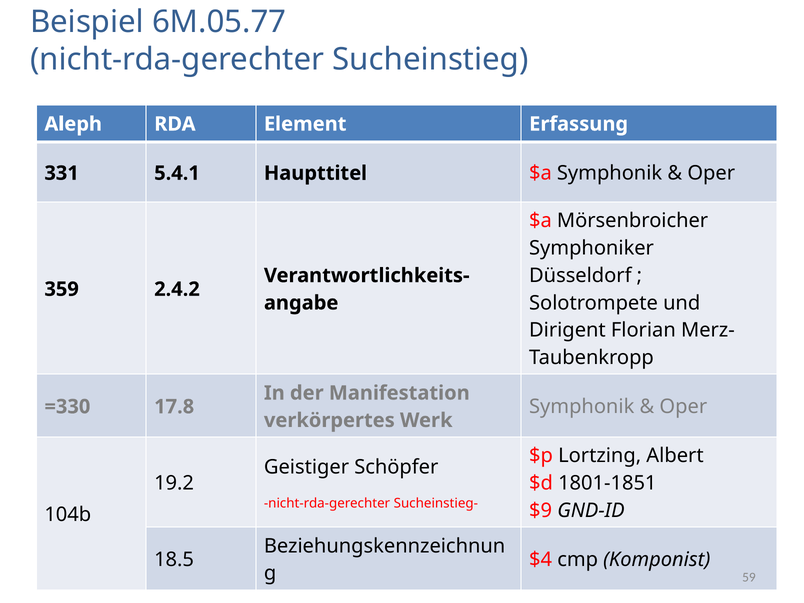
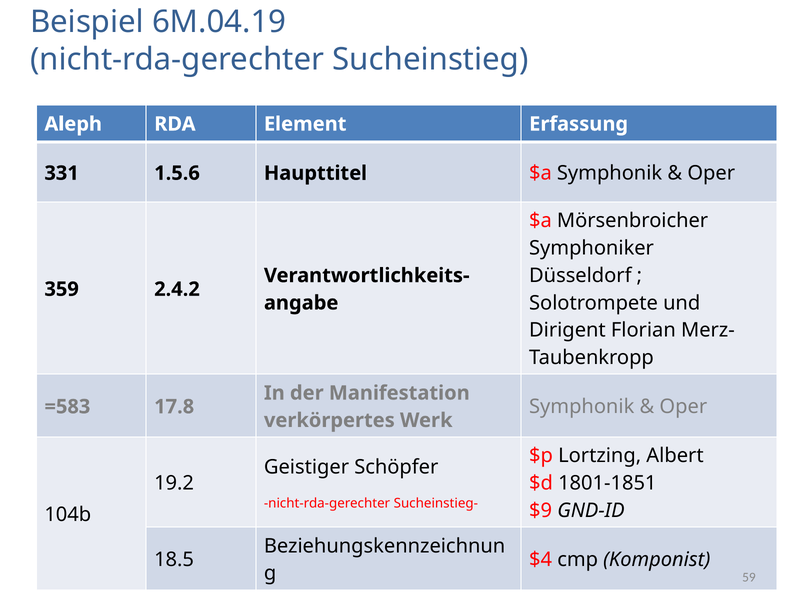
6M.05.77: 6M.05.77 -> 6M.04.19
5.4.1: 5.4.1 -> 1.5.6
=330: =330 -> =583
